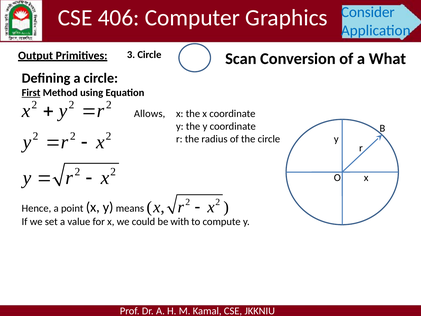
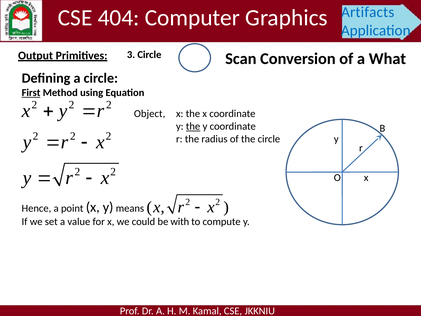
406: 406 -> 404
Consider: Consider -> Artifacts
Allows: Allows -> Object
the at (193, 126) underline: none -> present
